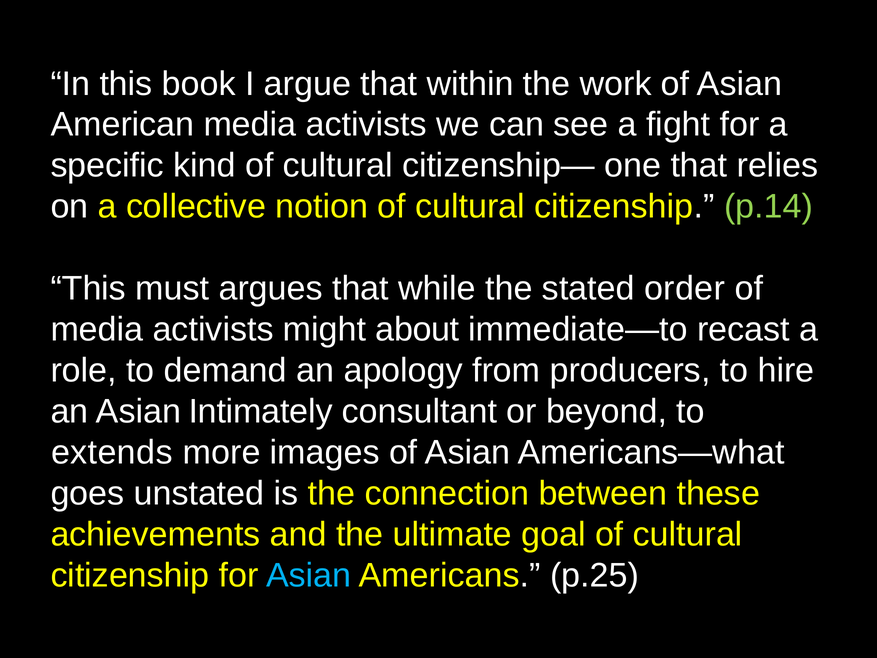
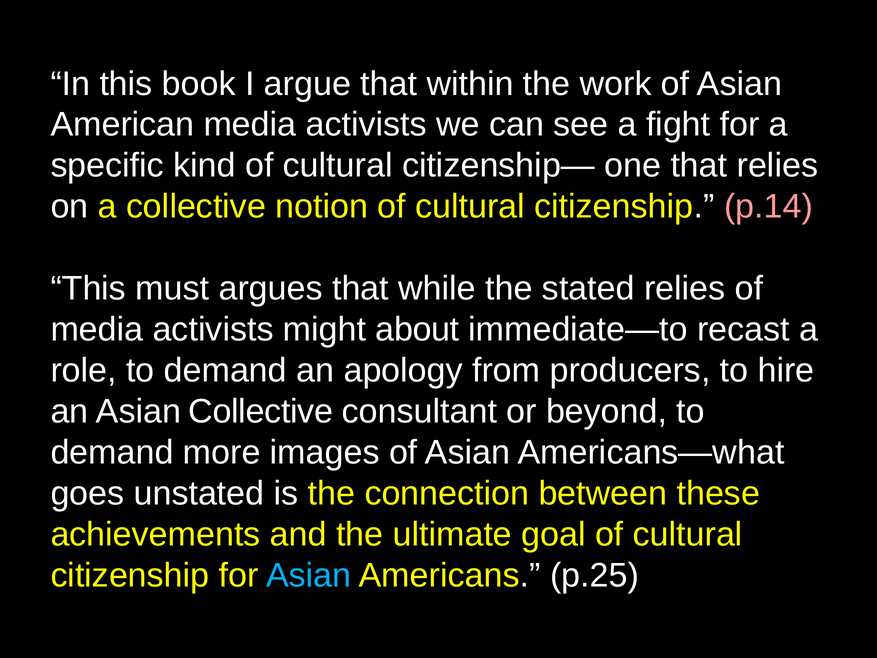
p.14 colour: light green -> pink
stated order: order -> relies
Asian Intimately: Intimately -> Collective
extends at (112, 452): extends -> demand
